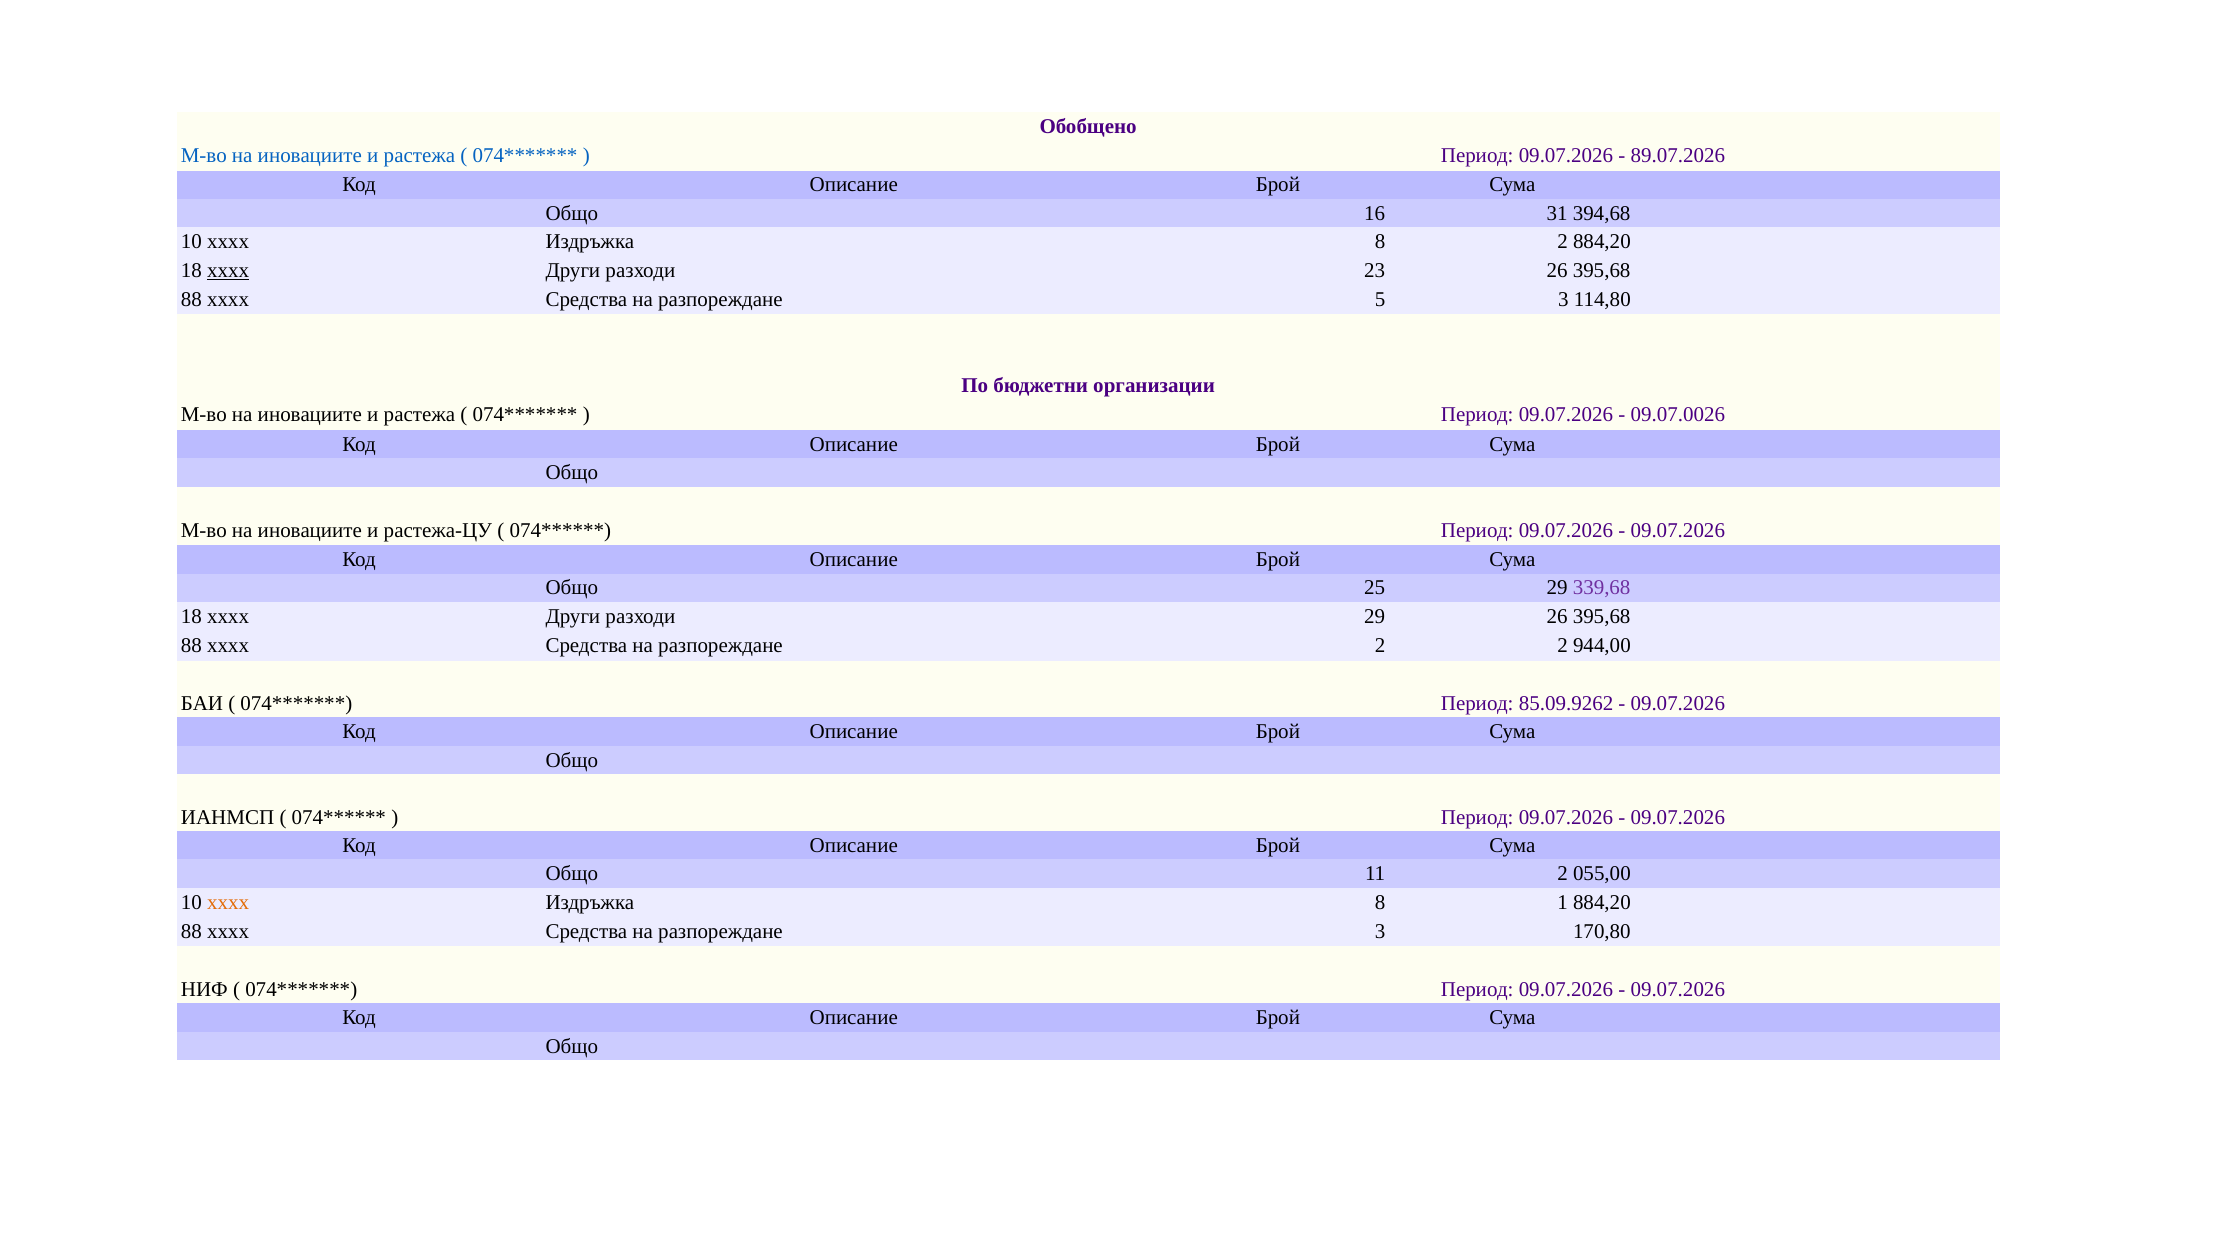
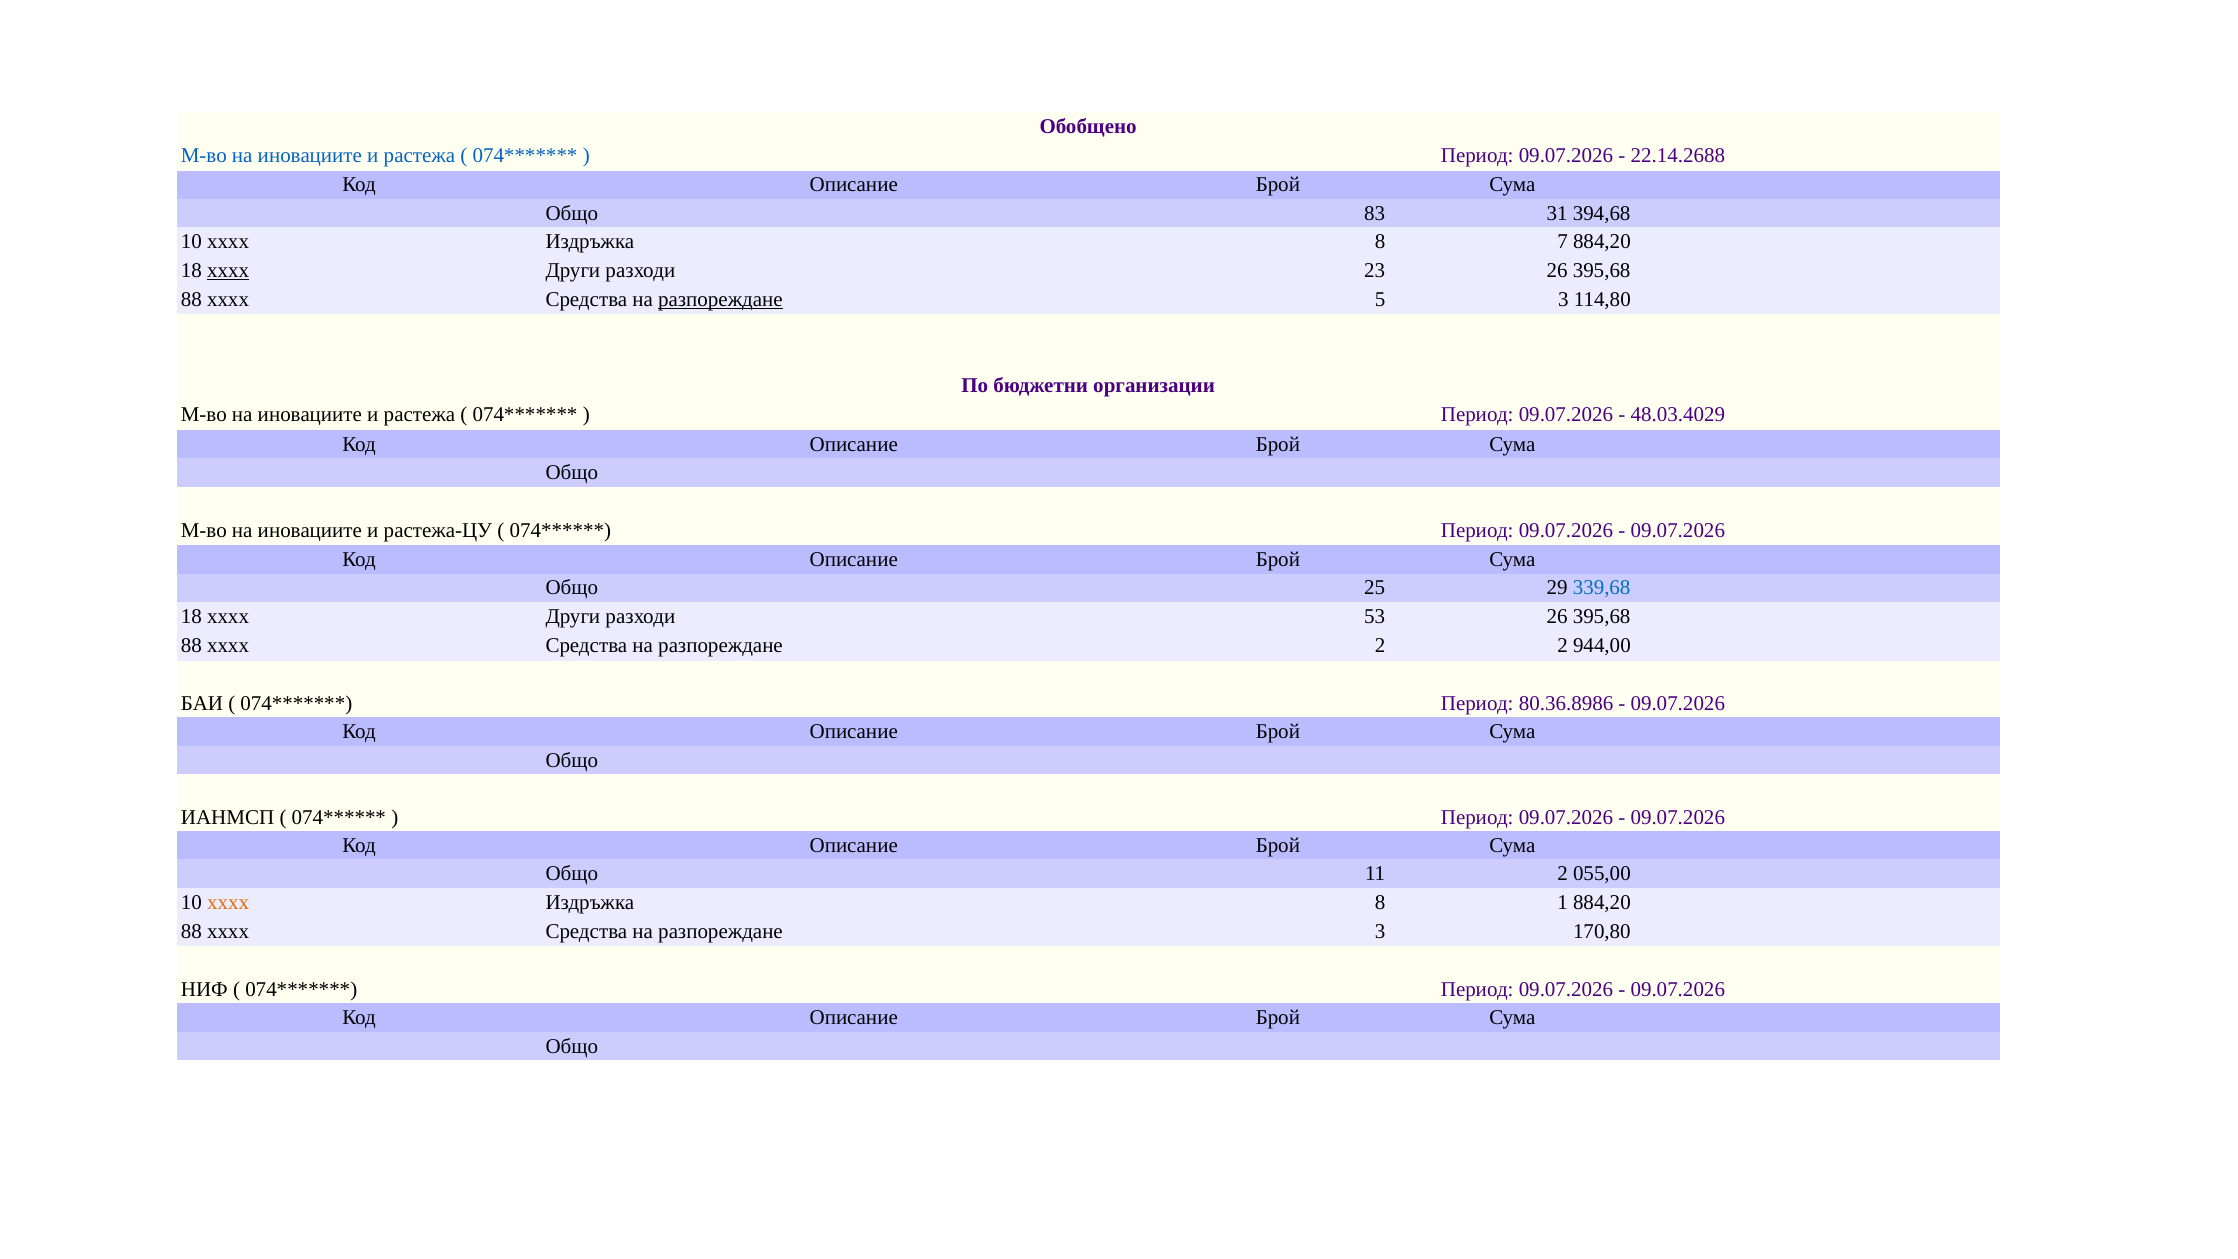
89.07.2026: 89.07.2026 -> 22.14.2688
16: 16 -> 83
8 2: 2 -> 7
разпореждане at (720, 299) underline: none -> present
09.07.0026: 09.07.0026 -> 48.03.4029
339,68 colour: purple -> blue
разходи 29: 29 -> 53
85.09.9262: 85.09.9262 -> 80.36.8986
